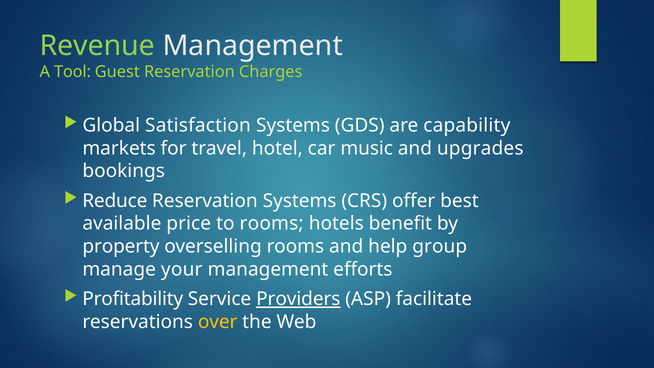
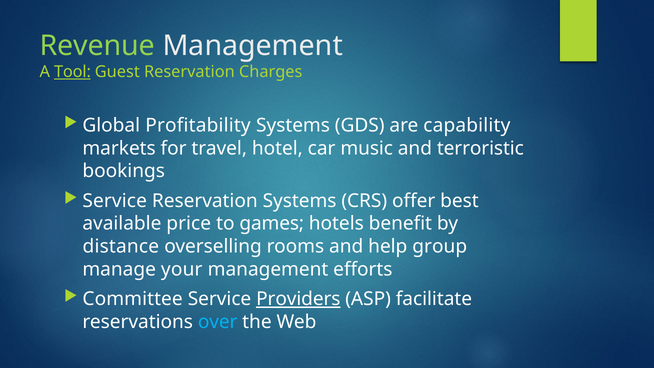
Tool underline: none -> present
Satisfaction: Satisfaction -> Profitability
upgrades: upgrades -> terroristic
Reduce at (115, 201): Reduce -> Service
to rooms: rooms -> games
property: property -> distance
Profitability: Profitability -> Committee
over colour: yellow -> light blue
